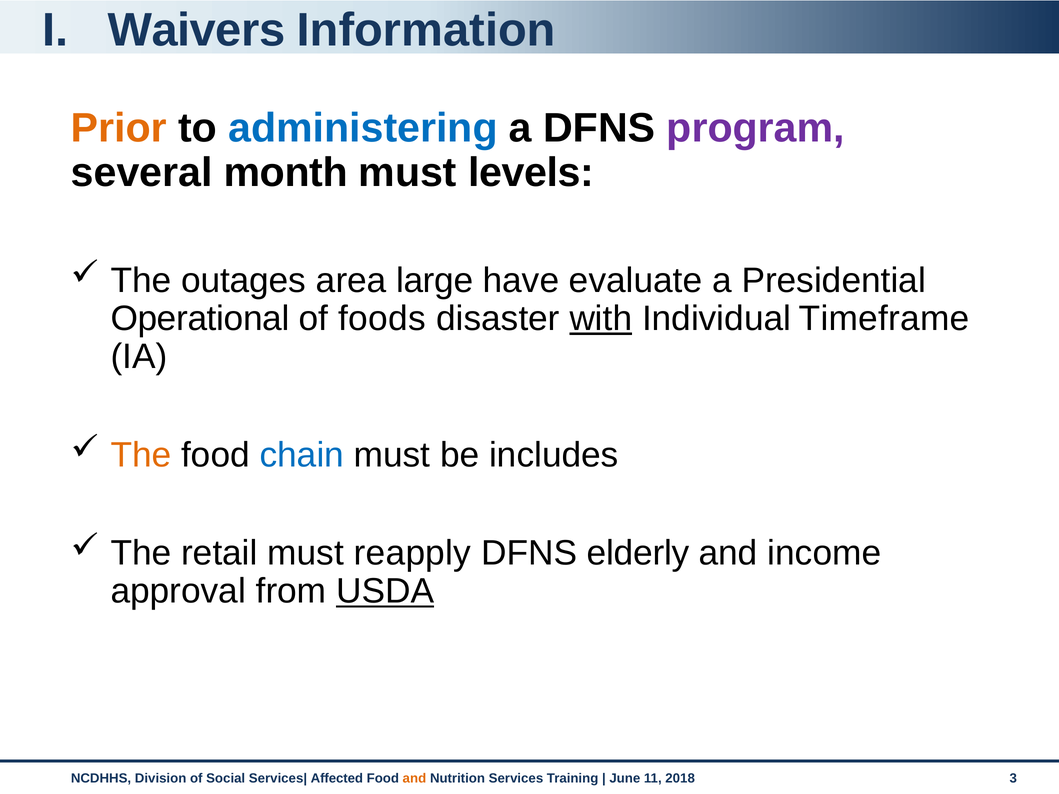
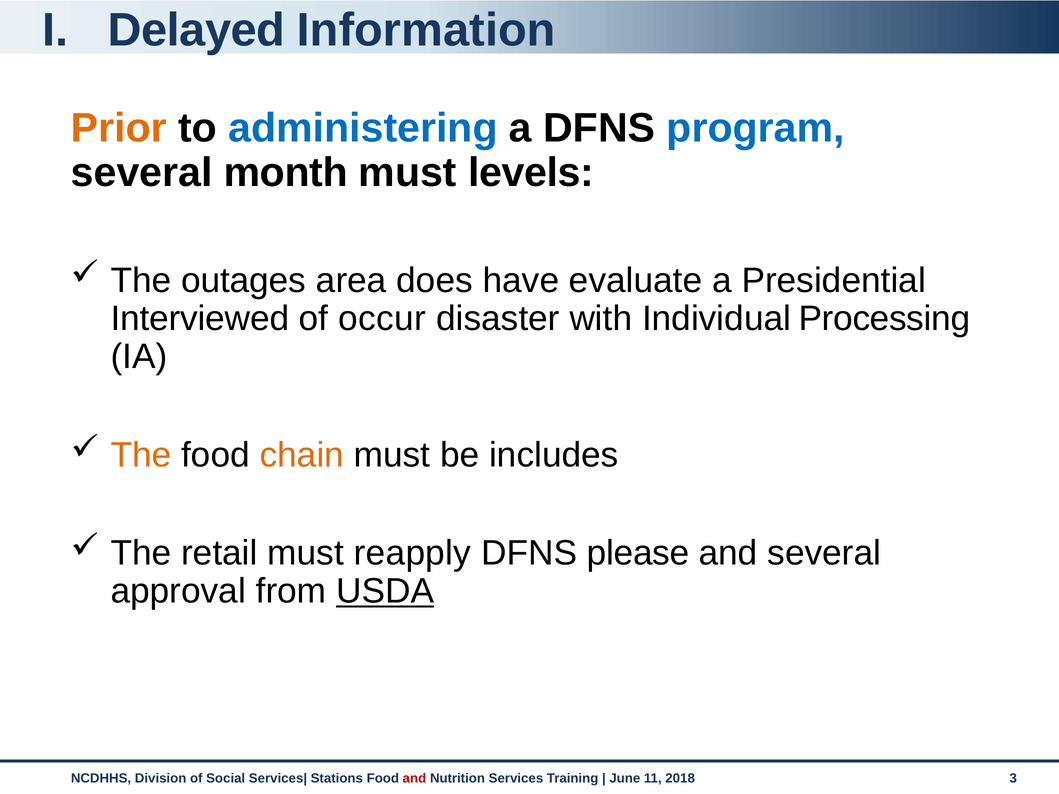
Waivers: Waivers -> Delayed
program colour: purple -> blue
large: large -> does
Operational: Operational -> Interviewed
foods: foods -> occur
with underline: present -> none
Timeframe: Timeframe -> Processing
chain colour: blue -> orange
elderly: elderly -> please
and income: income -> several
Affected: Affected -> Stations
and at (414, 779) colour: orange -> red
